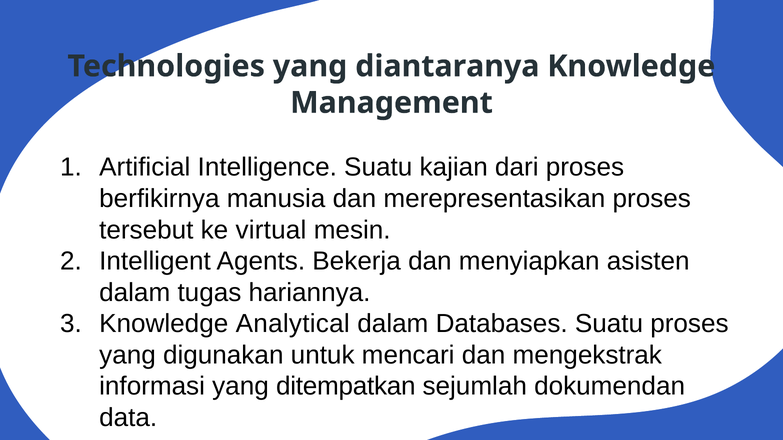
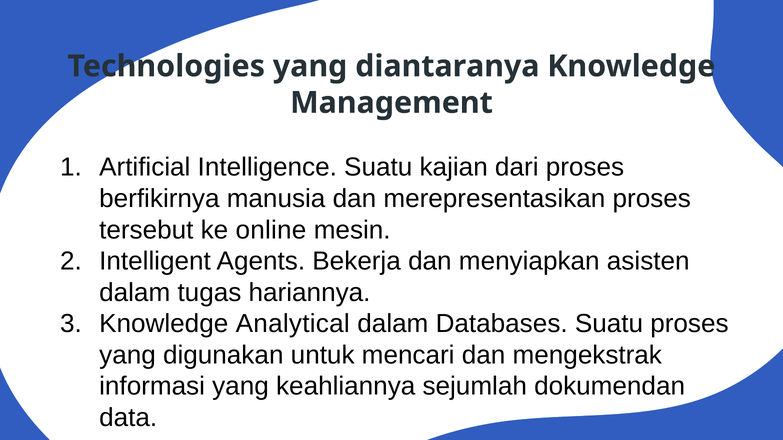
virtual: virtual -> online
ditempatkan: ditempatkan -> keahliannya
